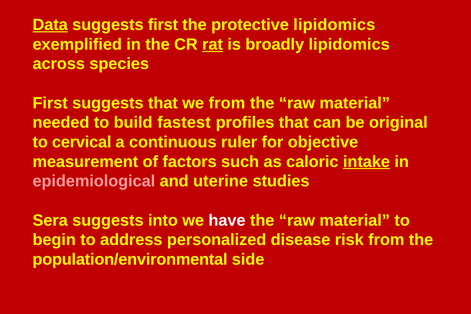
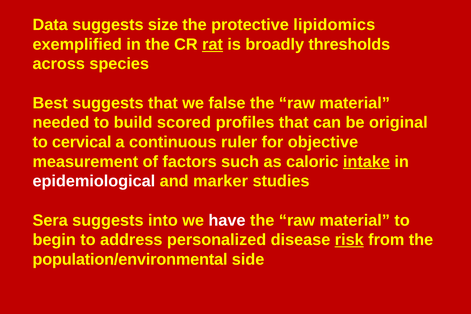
Data underline: present -> none
suggests first: first -> size
broadly lipidomics: lipidomics -> thresholds
First at (50, 103): First -> Best
we from: from -> false
fastest: fastest -> scored
epidemiological colour: pink -> white
uterine: uterine -> marker
risk underline: none -> present
